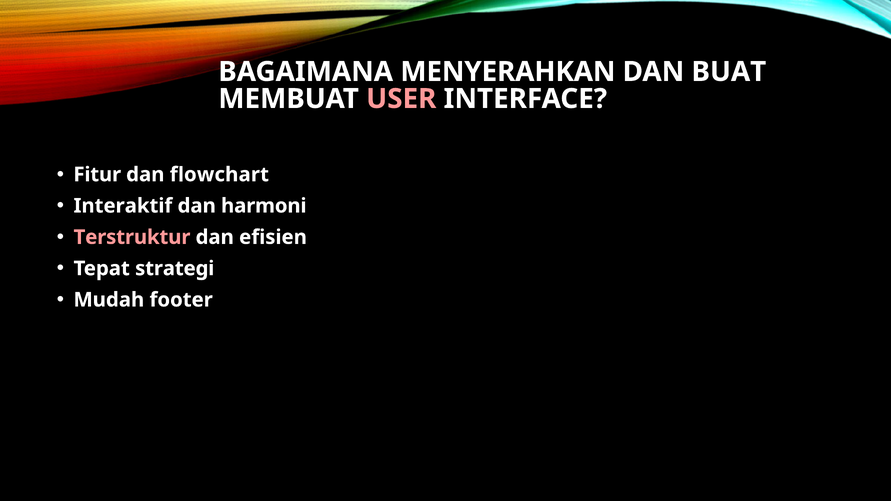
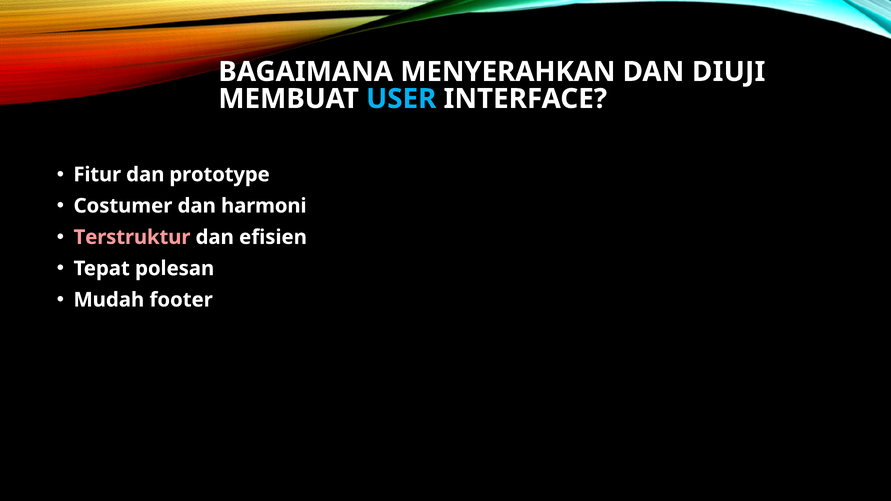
BUAT: BUAT -> DIUJI
USER colour: pink -> light blue
flowchart: flowchart -> prototype
Interaktif: Interaktif -> Costumer
strategi: strategi -> polesan
